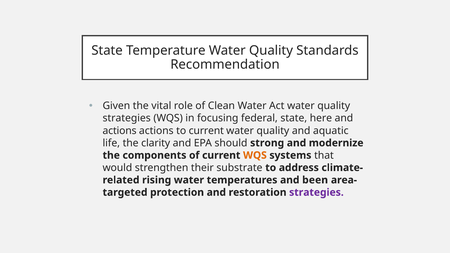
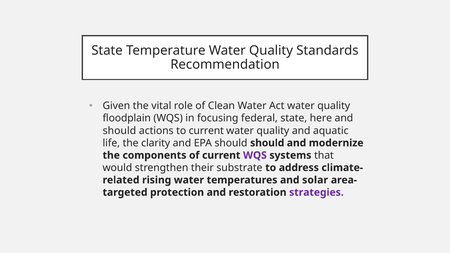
strategies at (127, 118): strategies -> floodplain
actions at (120, 131): actions -> should
should strong: strong -> should
WQS at (255, 155) colour: orange -> purple
been: been -> solar
